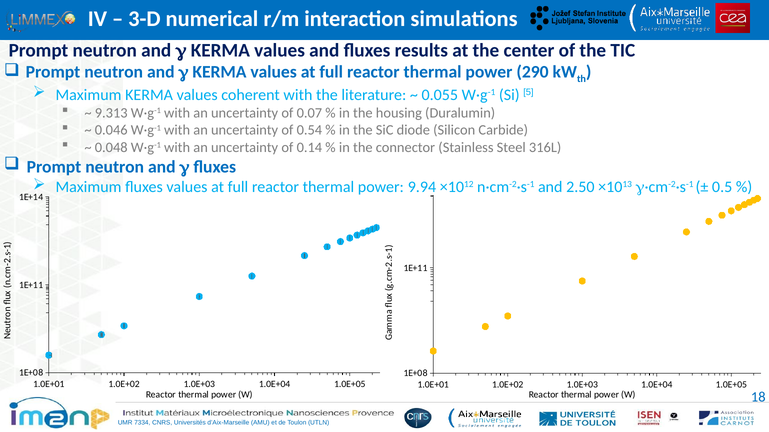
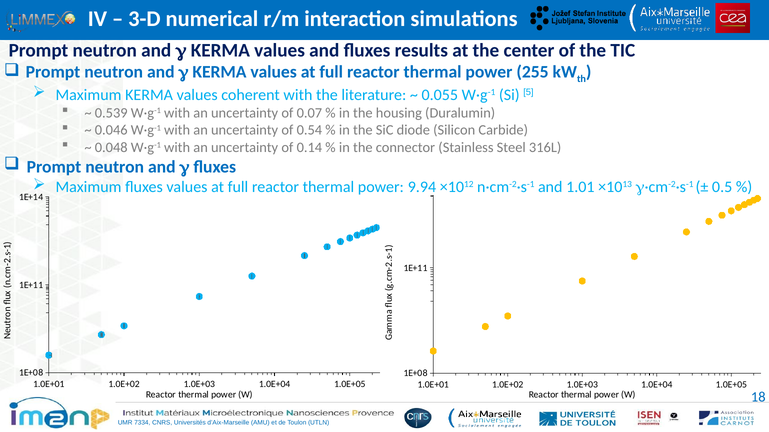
290: 290 -> 255
9.313: 9.313 -> 0.539
2.50: 2.50 -> 1.01
